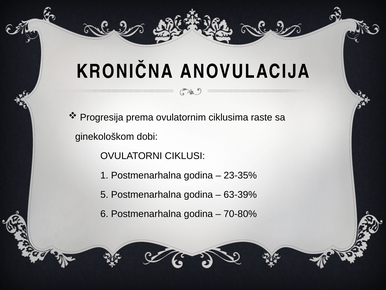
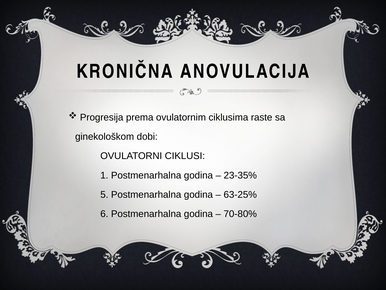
63-39%: 63-39% -> 63-25%
